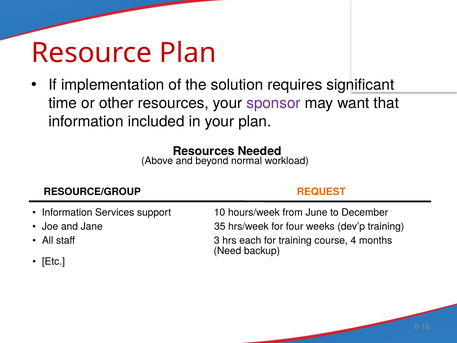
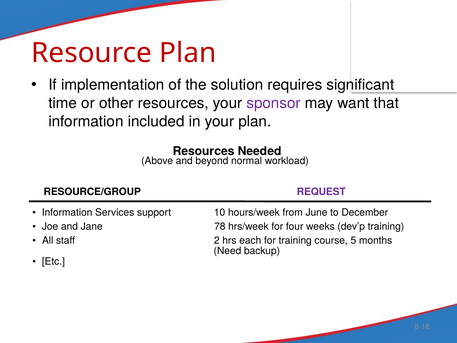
REQUEST colour: orange -> purple
35: 35 -> 78
3: 3 -> 2
4: 4 -> 5
